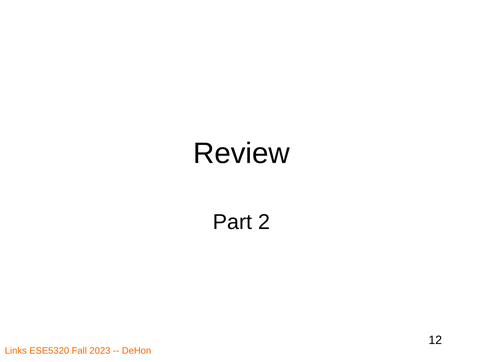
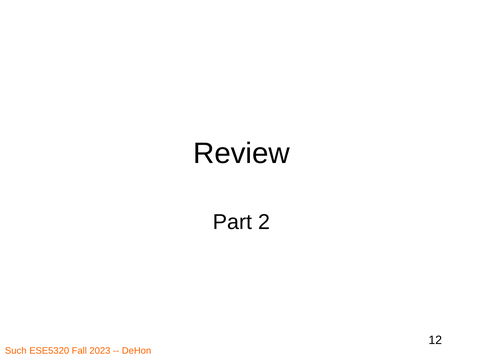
Links: Links -> Such
